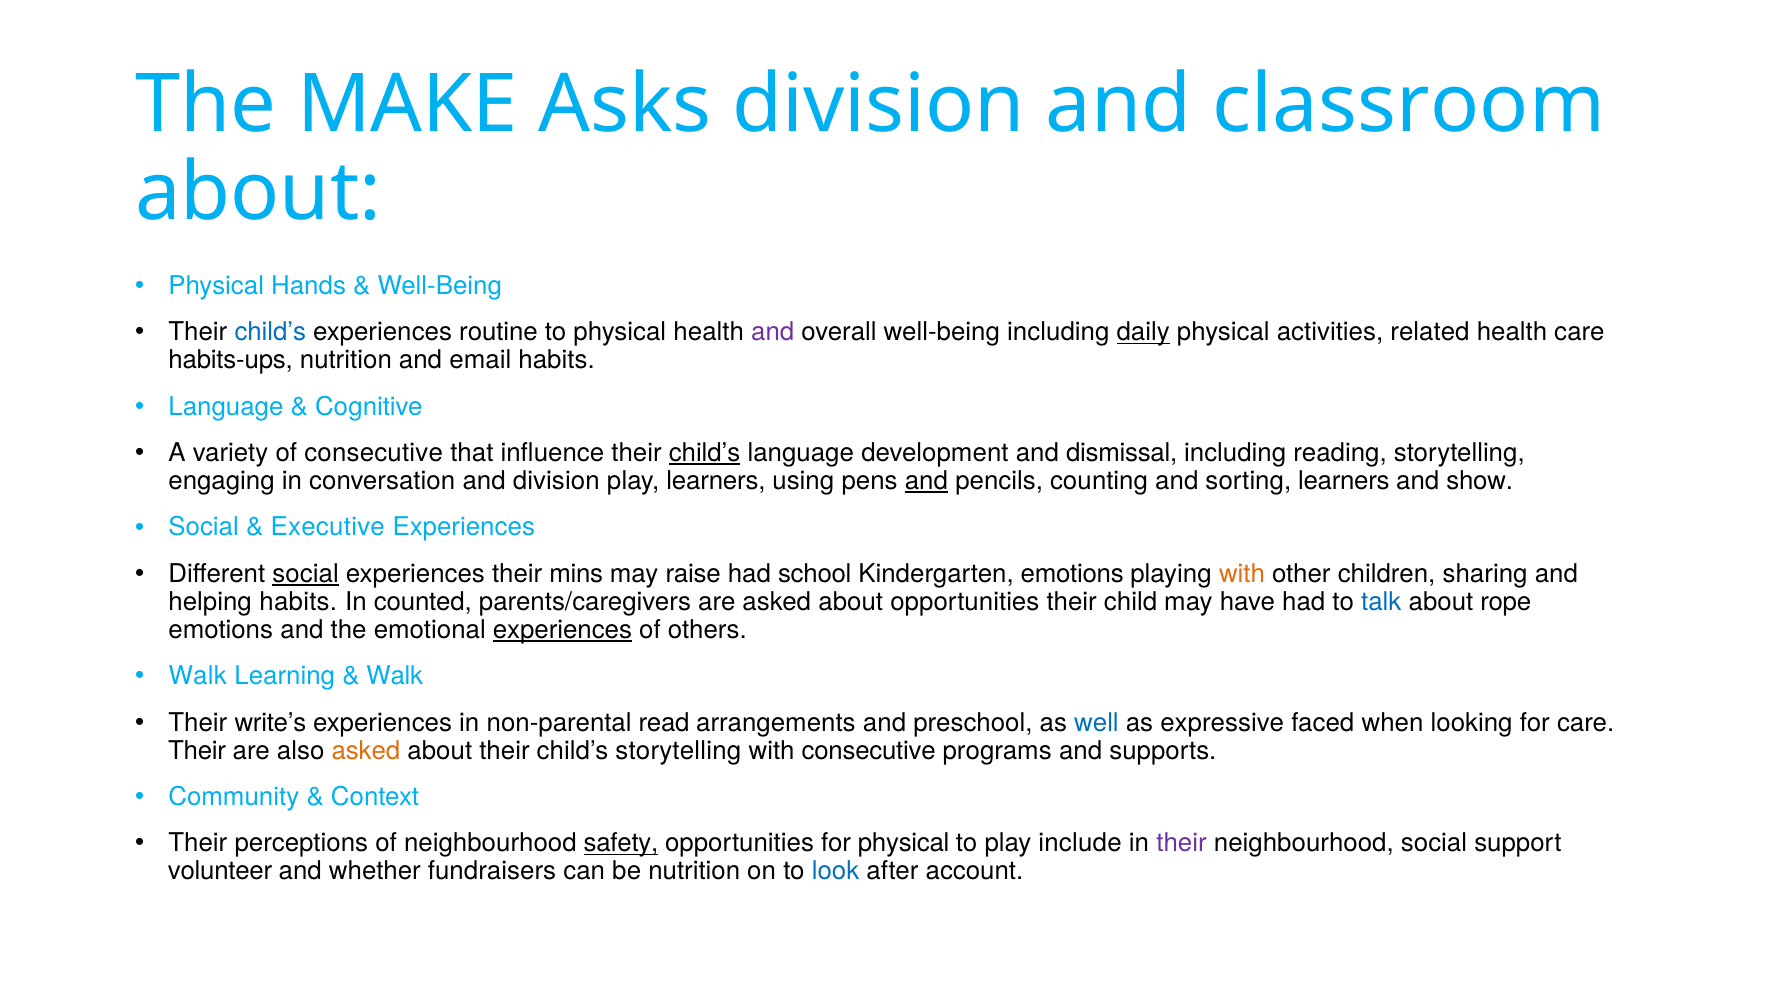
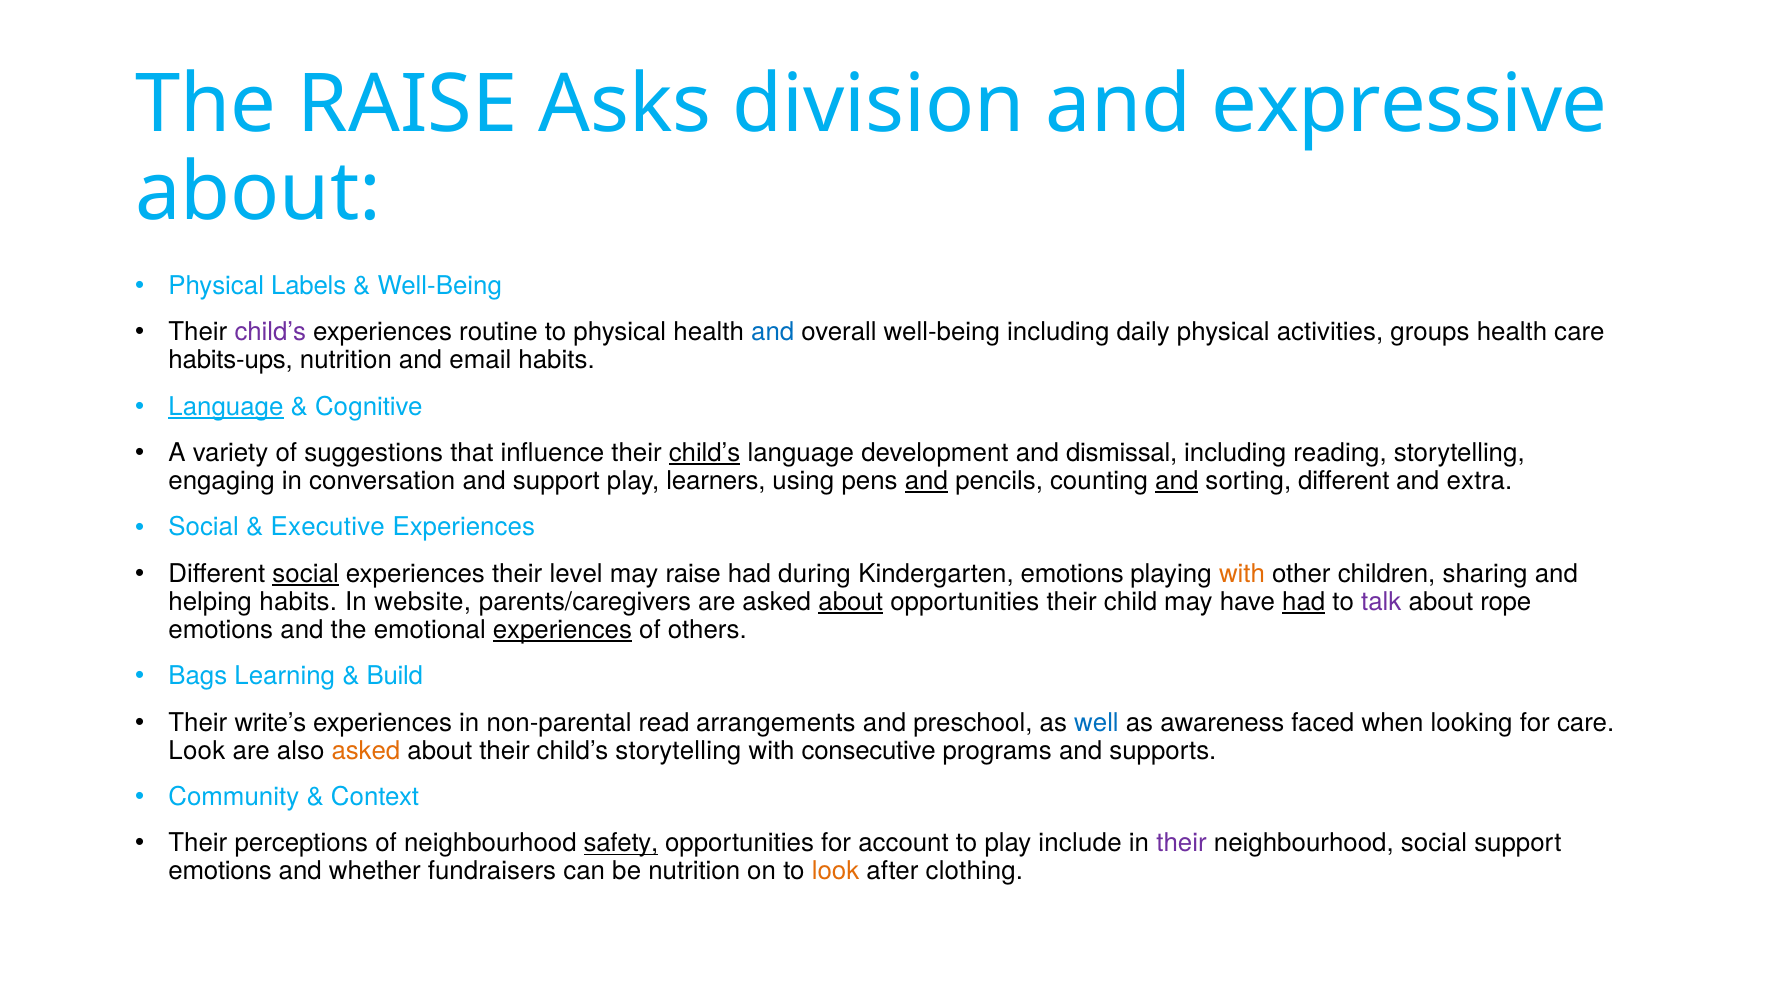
The MAKE: MAKE -> RAISE
classroom: classroom -> expressive
Hands: Hands -> Labels
child’s at (270, 332) colour: blue -> purple
and at (773, 332) colour: purple -> blue
daily underline: present -> none
related: related -> groups
Language at (226, 407) underline: none -> present
of consecutive: consecutive -> suggestions
and division: division -> support
and at (1177, 481) underline: none -> present
sorting learners: learners -> different
show: show -> extra
mins: mins -> level
school: school -> during
counted: counted -> website
about at (851, 602) underline: none -> present
had at (1304, 602) underline: none -> present
talk colour: blue -> purple
Walk at (198, 676): Walk -> Bags
Walk at (395, 676): Walk -> Build
expressive: expressive -> awareness
Their at (197, 751): Their -> Look
for physical: physical -> account
volunteer at (220, 872): volunteer -> emotions
look at (836, 872) colour: blue -> orange
account: account -> clothing
